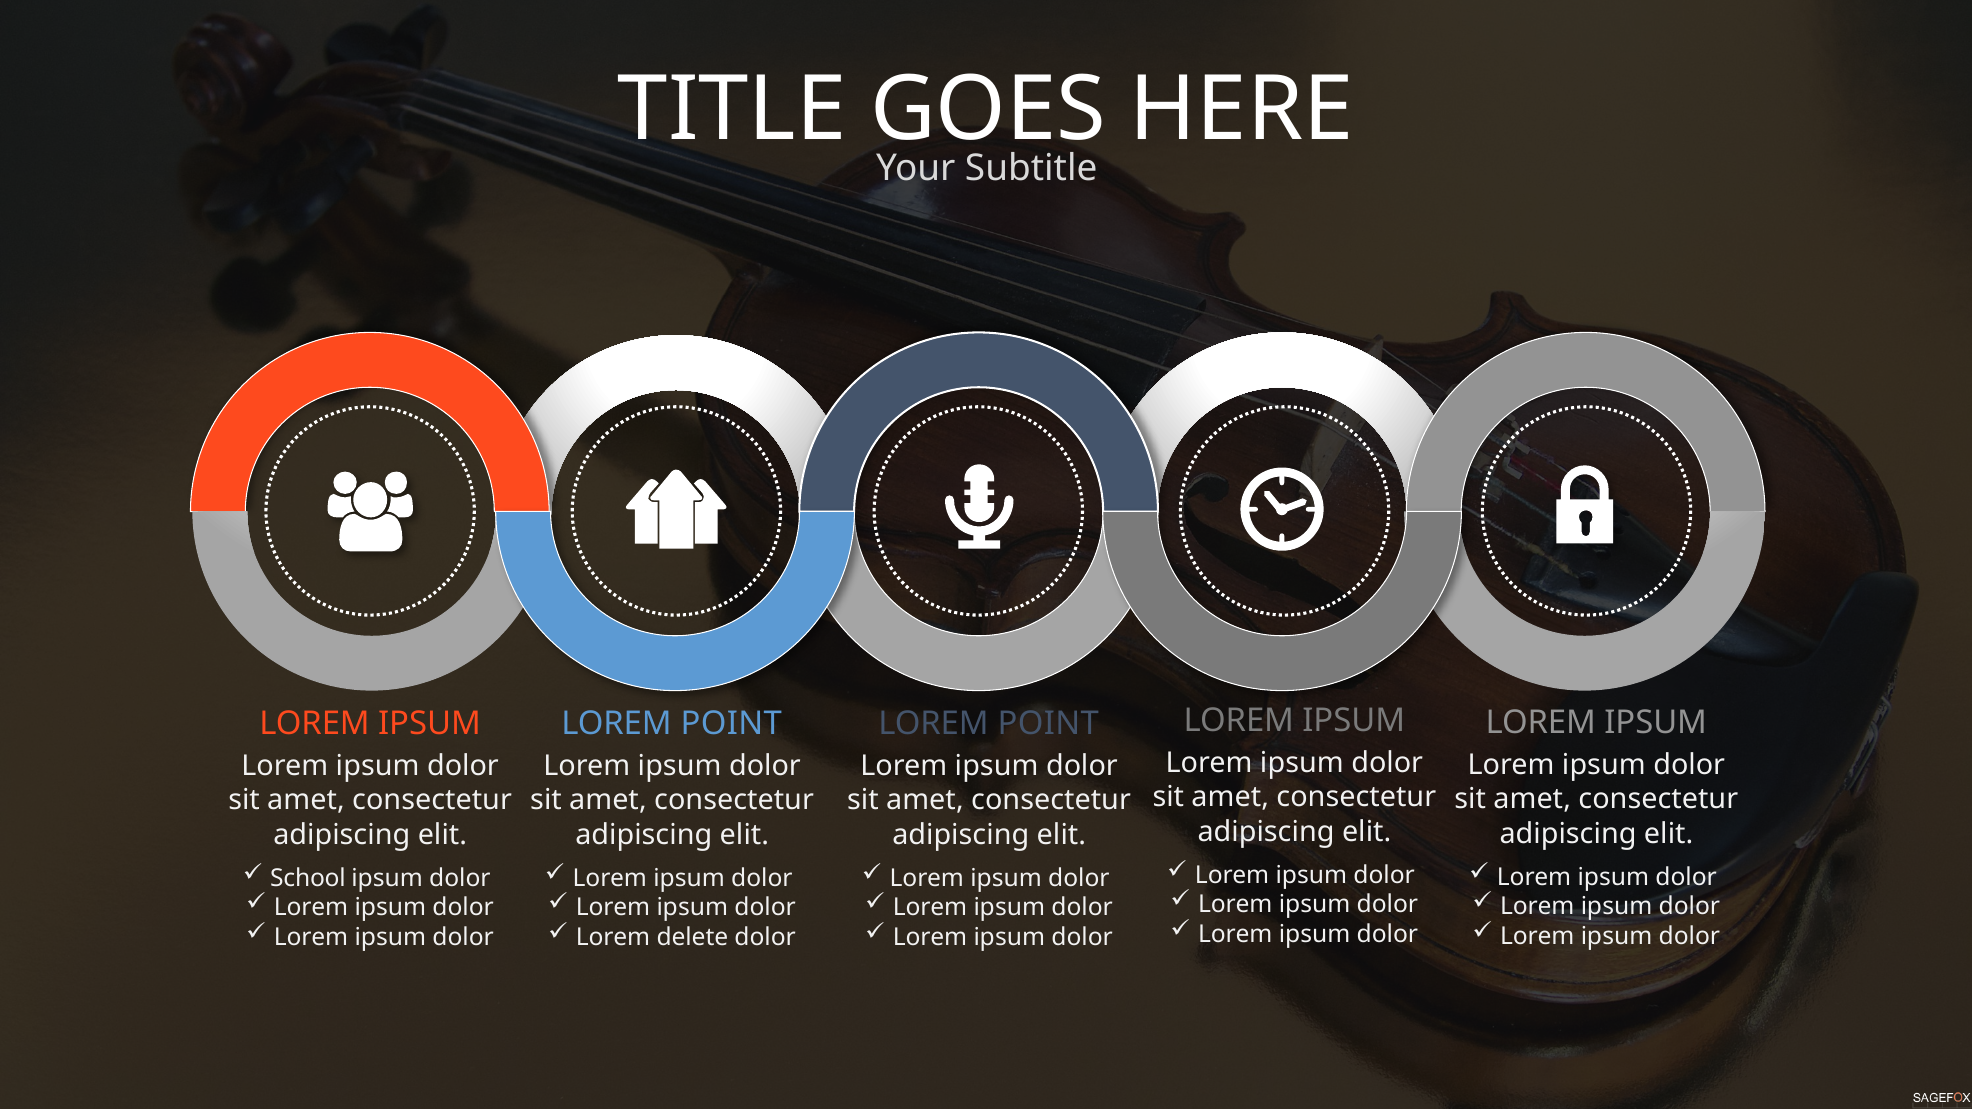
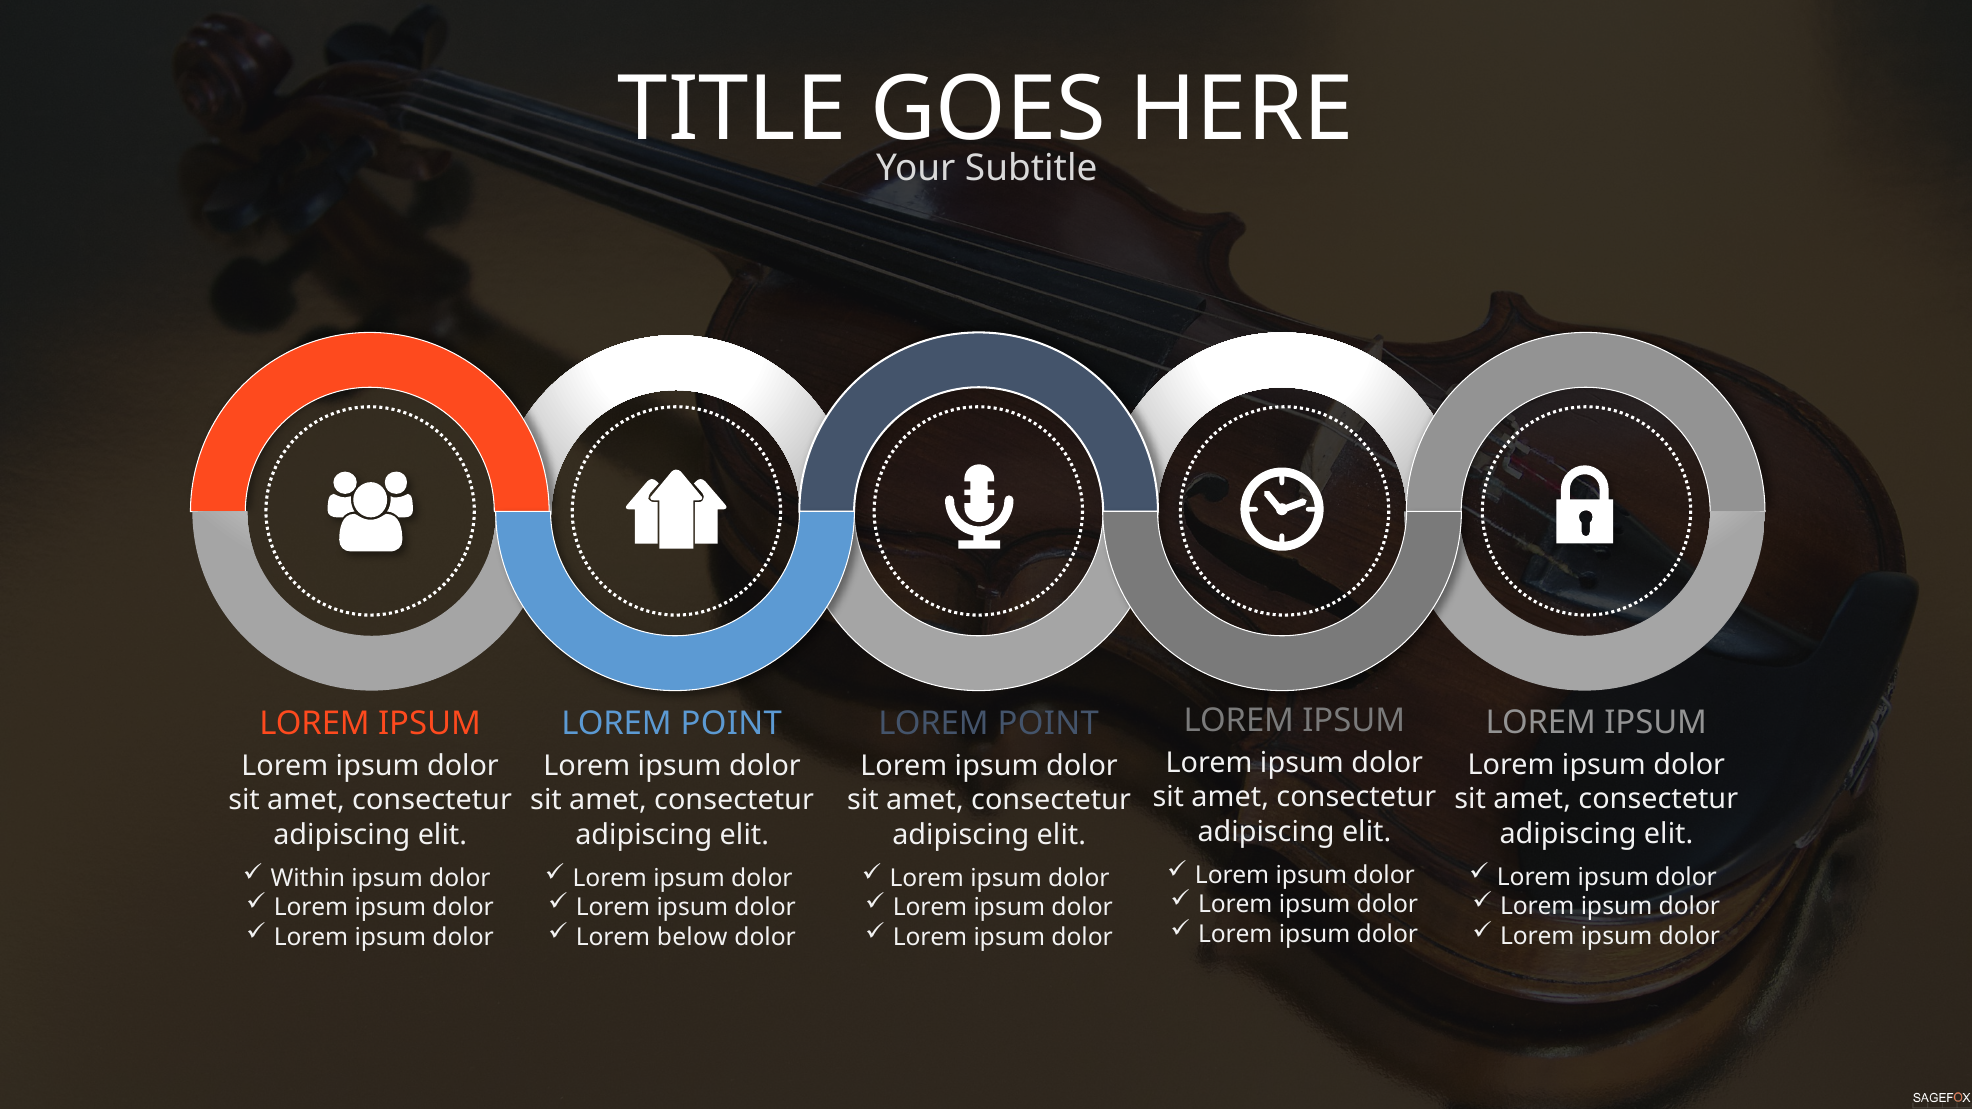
School: School -> Within
delete: delete -> below
